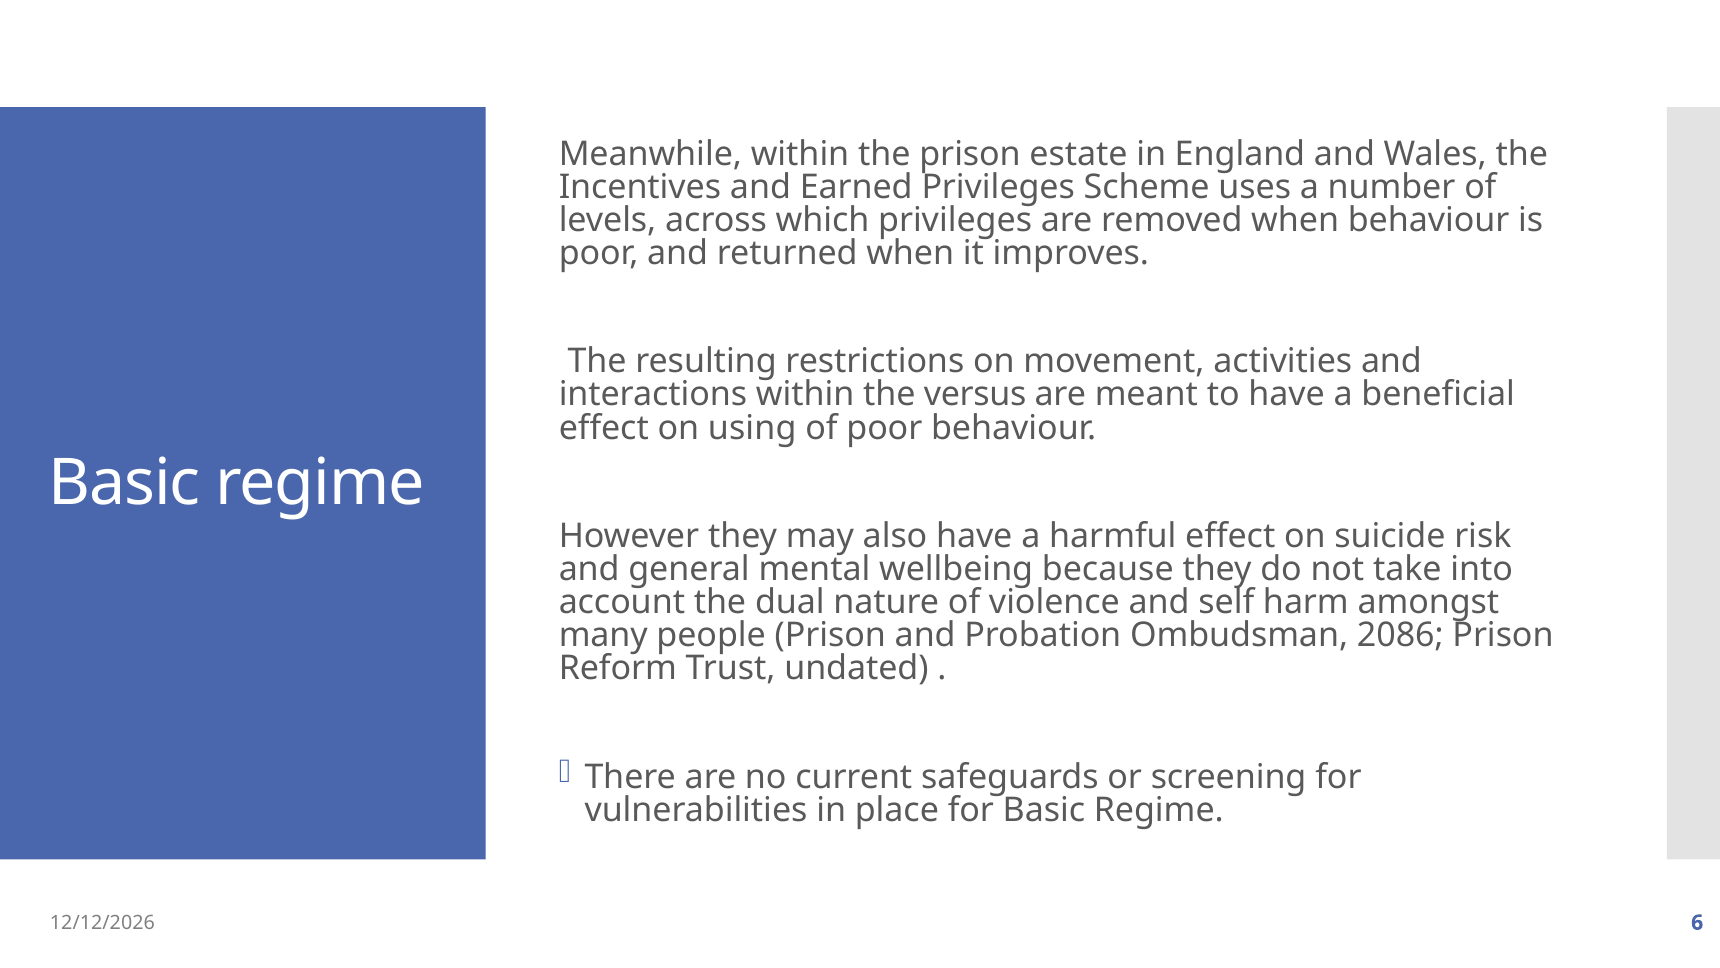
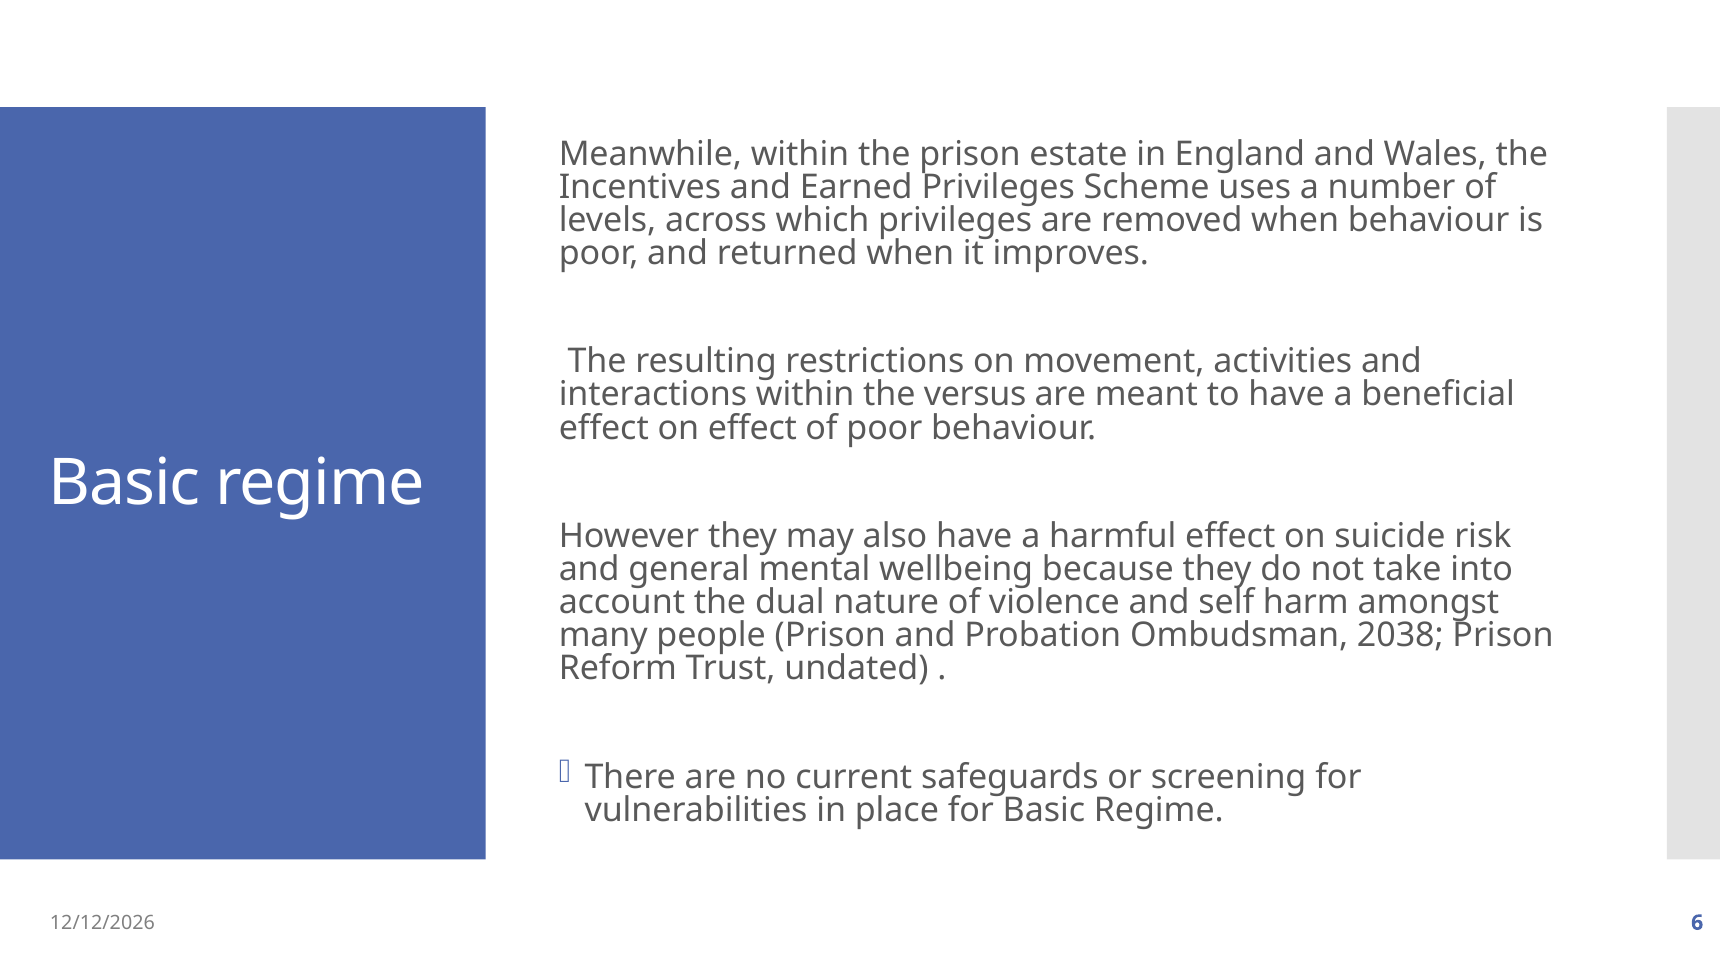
on using: using -> effect
2086: 2086 -> 2038
